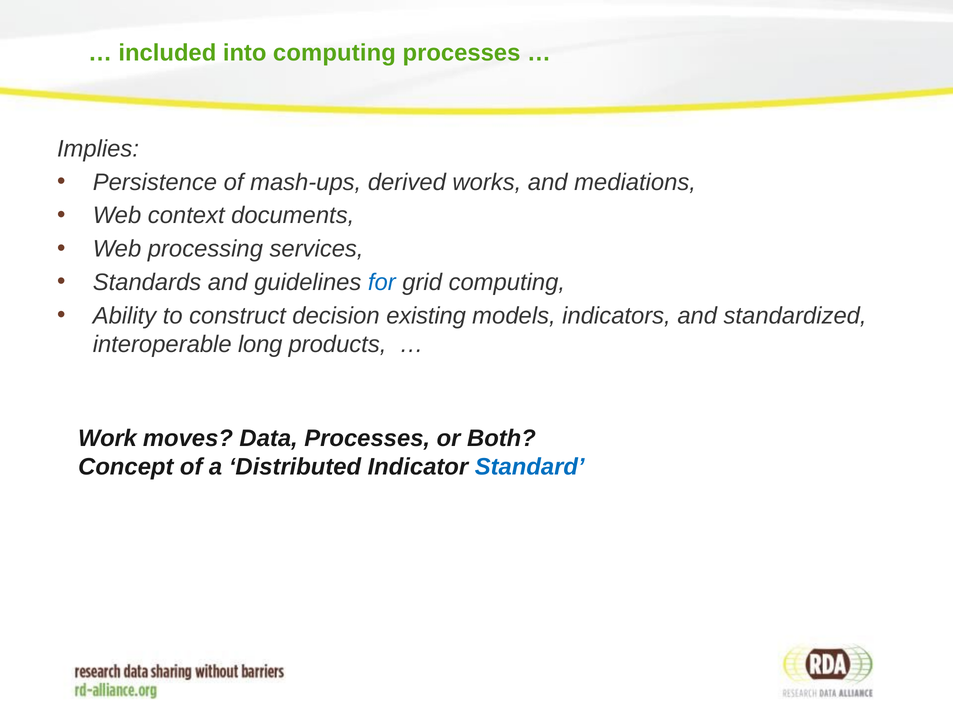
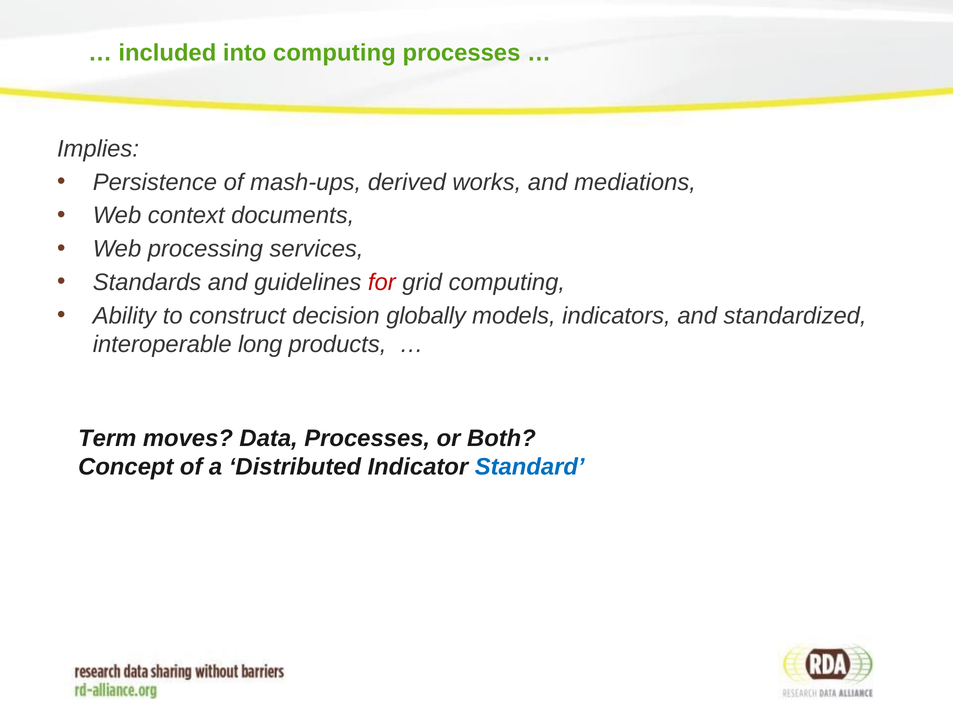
for colour: blue -> red
existing: existing -> globally
Work: Work -> Term
